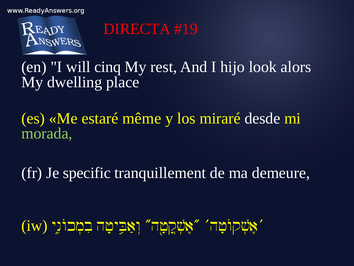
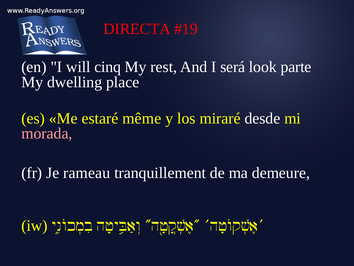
hijo: hijo -> será
alors: alors -> parte
morada colour: light green -> pink
specific: specific -> rameau
